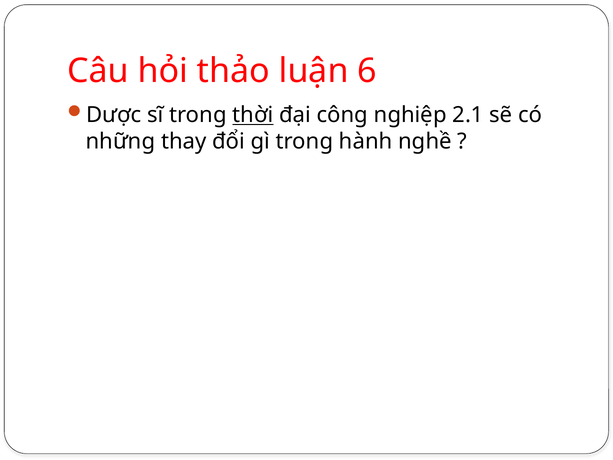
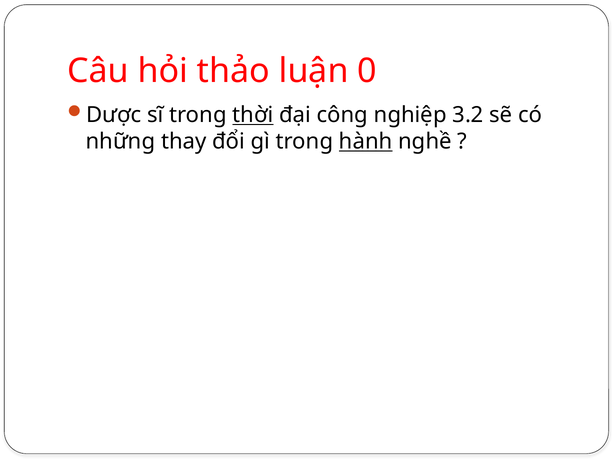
6: 6 -> 0
2.1: 2.1 -> 3.2
hành underline: none -> present
